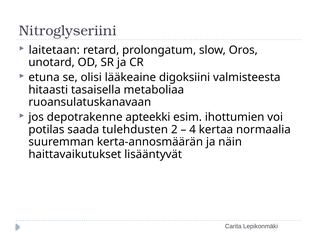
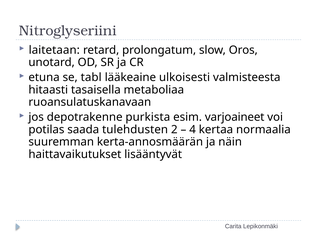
olisi: olisi -> tabl
digoksiini: digoksiini -> ulkoisesti
apteekki: apteekki -> purkista
ihottumien: ihottumien -> varjoaineet
